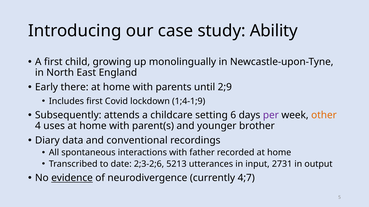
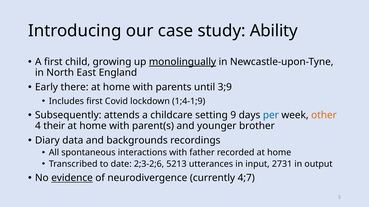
monolingually underline: none -> present
2;9: 2;9 -> 3;9
6: 6 -> 9
per colour: purple -> blue
uses: uses -> their
conventional: conventional -> backgrounds
